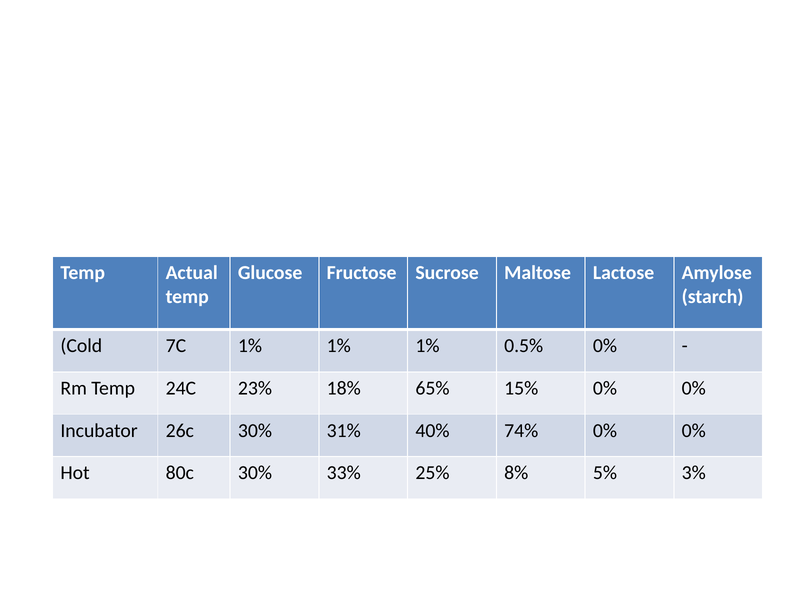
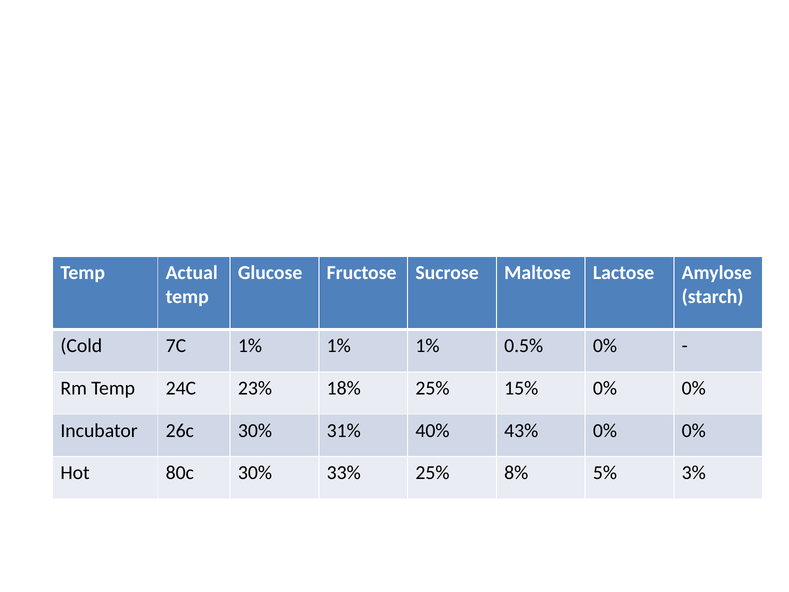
18% 65%: 65% -> 25%
74%: 74% -> 43%
